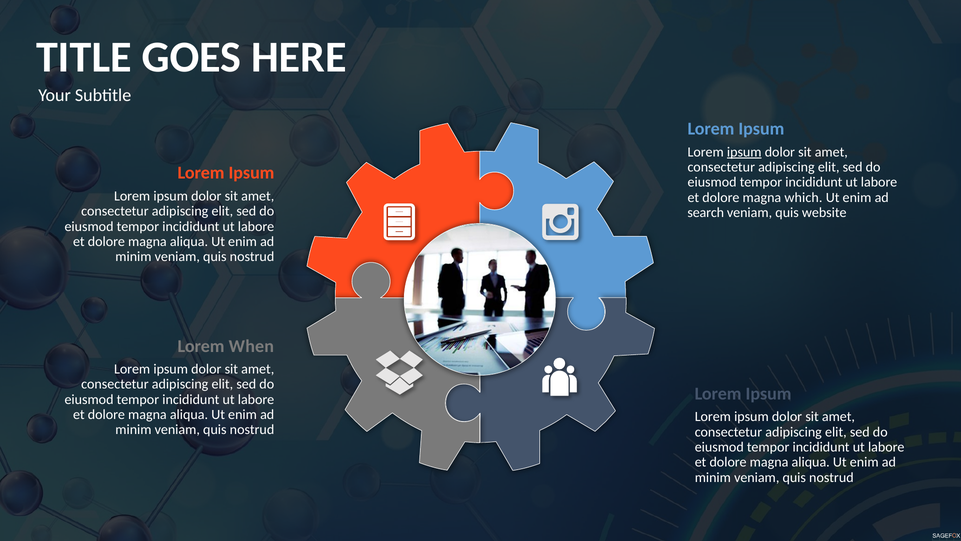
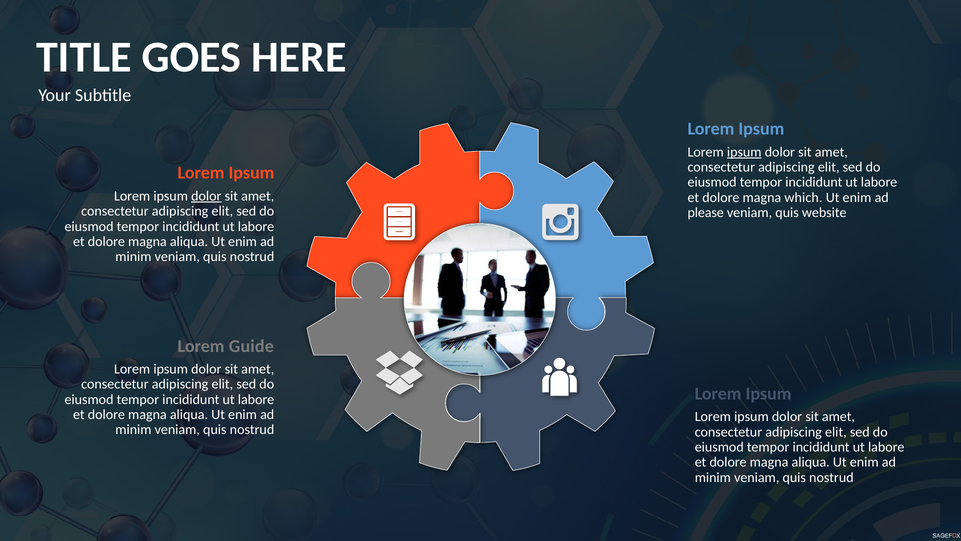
dolor at (206, 196) underline: none -> present
search: search -> please
When: When -> Guide
